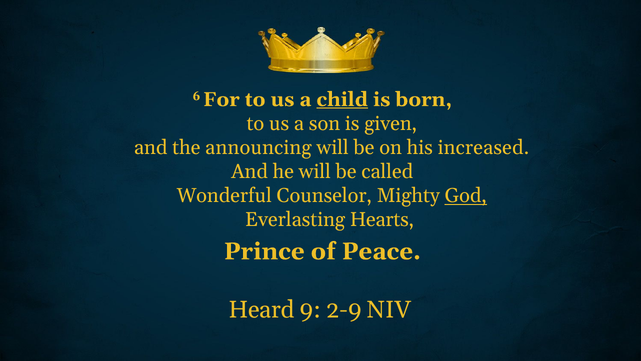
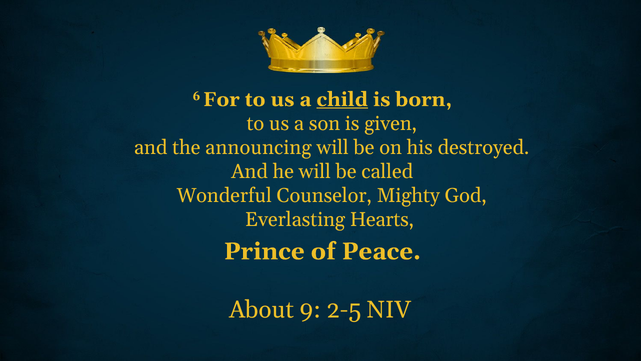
increased: increased -> destroyed
God underline: present -> none
Heard: Heard -> About
2-9: 2-9 -> 2-5
